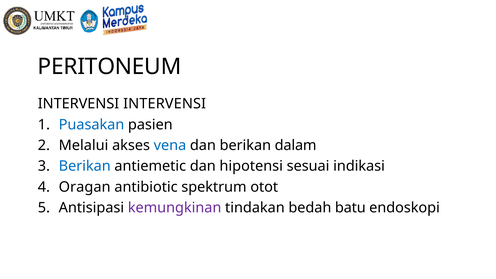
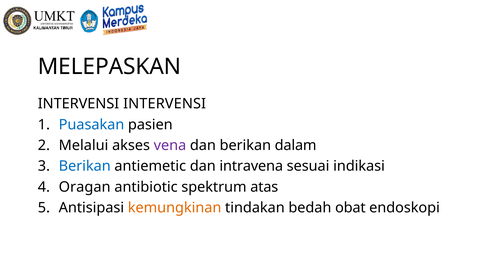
PERITONEUM: PERITONEUM -> MELEPASKAN
vena colour: blue -> purple
hipotensi: hipotensi -> intravena
otot: otot -> atas
kemungkinan colour: purple -> orange
batu: batu -> obat
